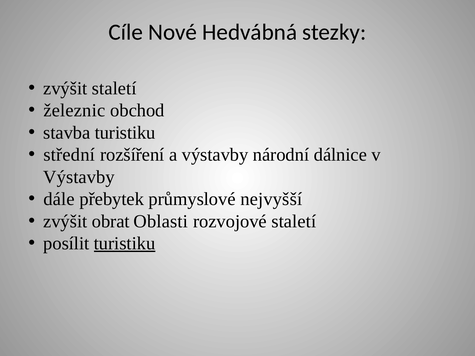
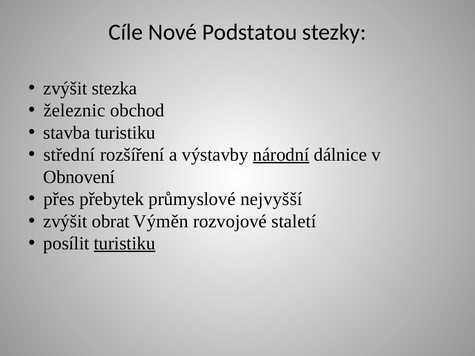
Hedvábná: Hedvábná -> Podstatou
zvýšit staletí: staletí -> stezka
národní underline: none -> present
Výstavby at (79, 177): Výstavby -> Obnovení
dále: dále -> přes
Oblasti: Oblasti -> Výměn
